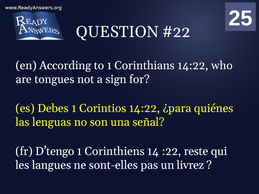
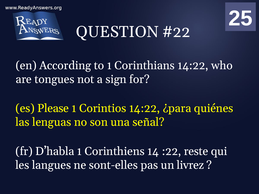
Debes: Debes -> Please
D’tengo: D’tengo -> D’habla
